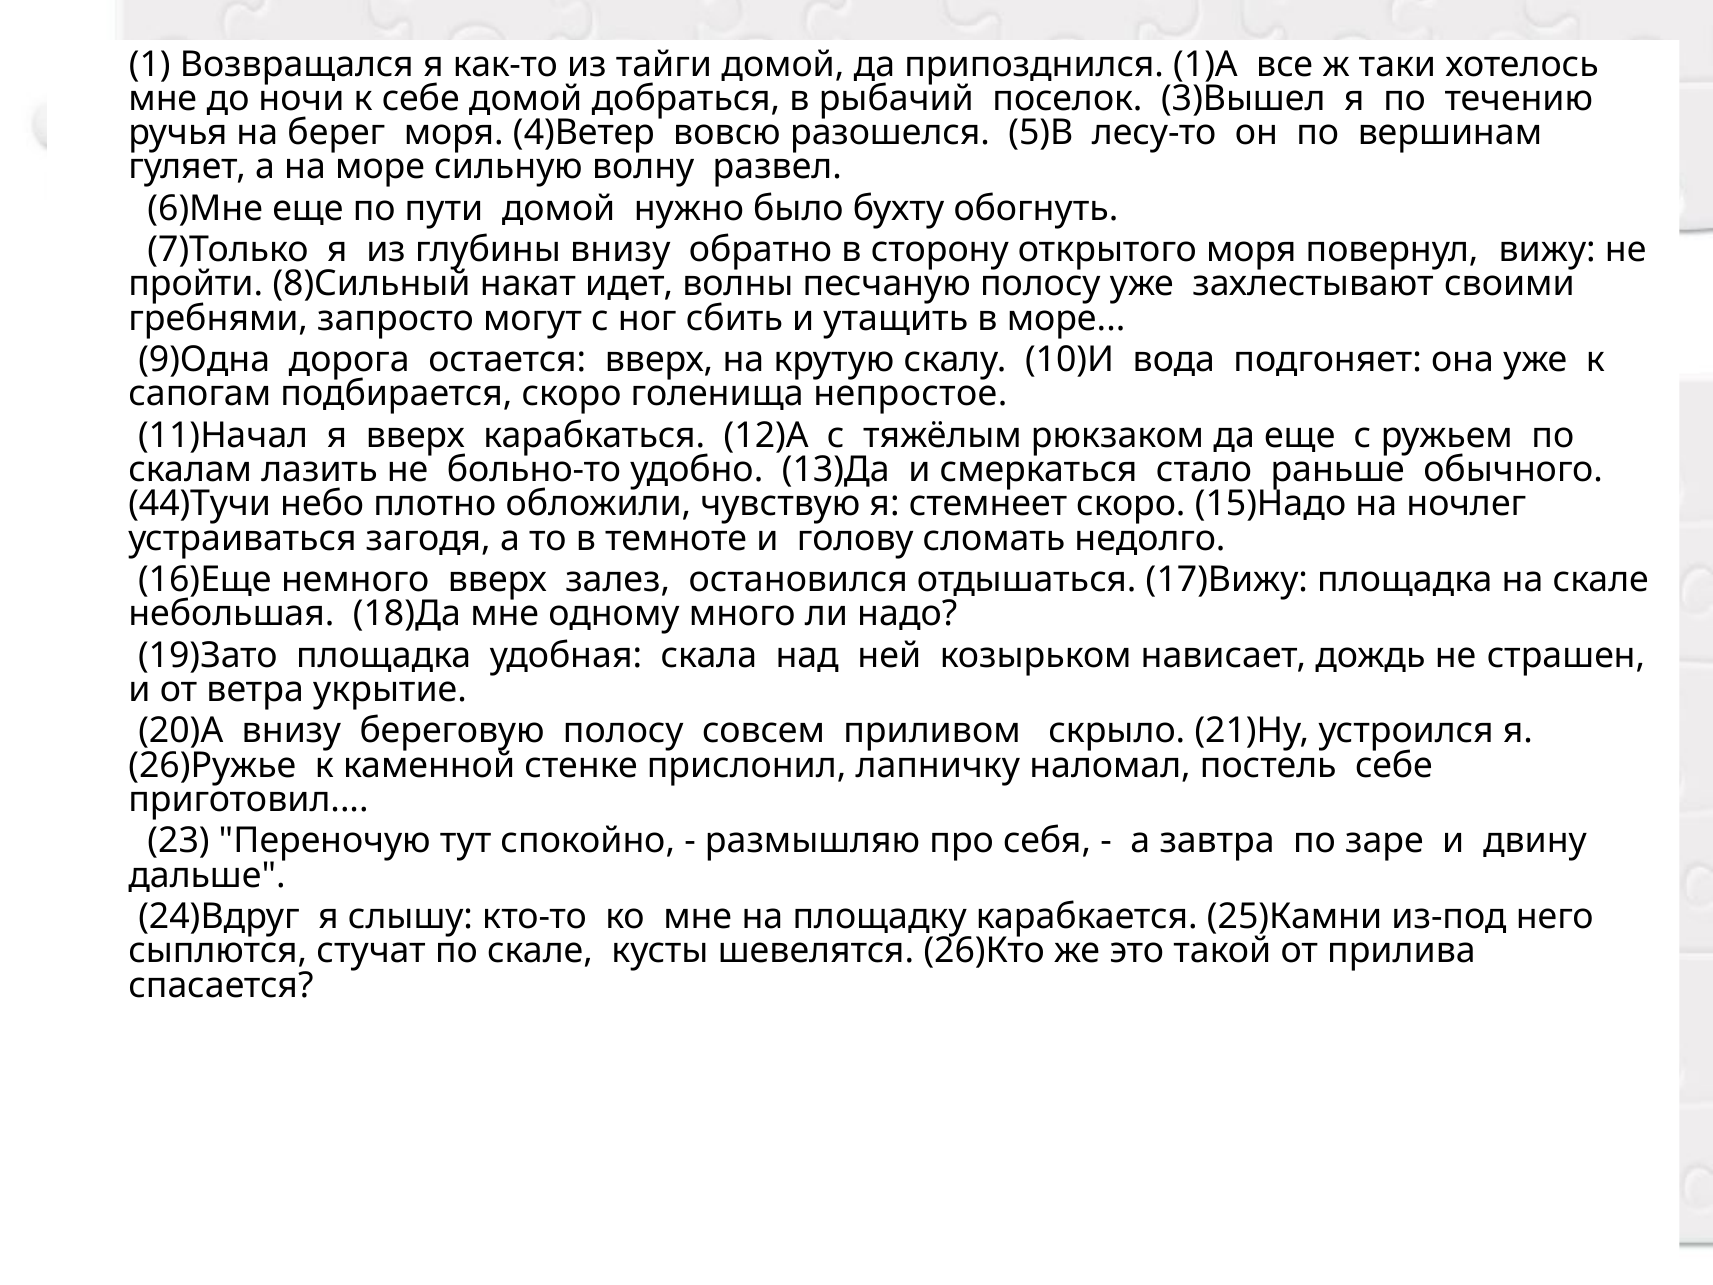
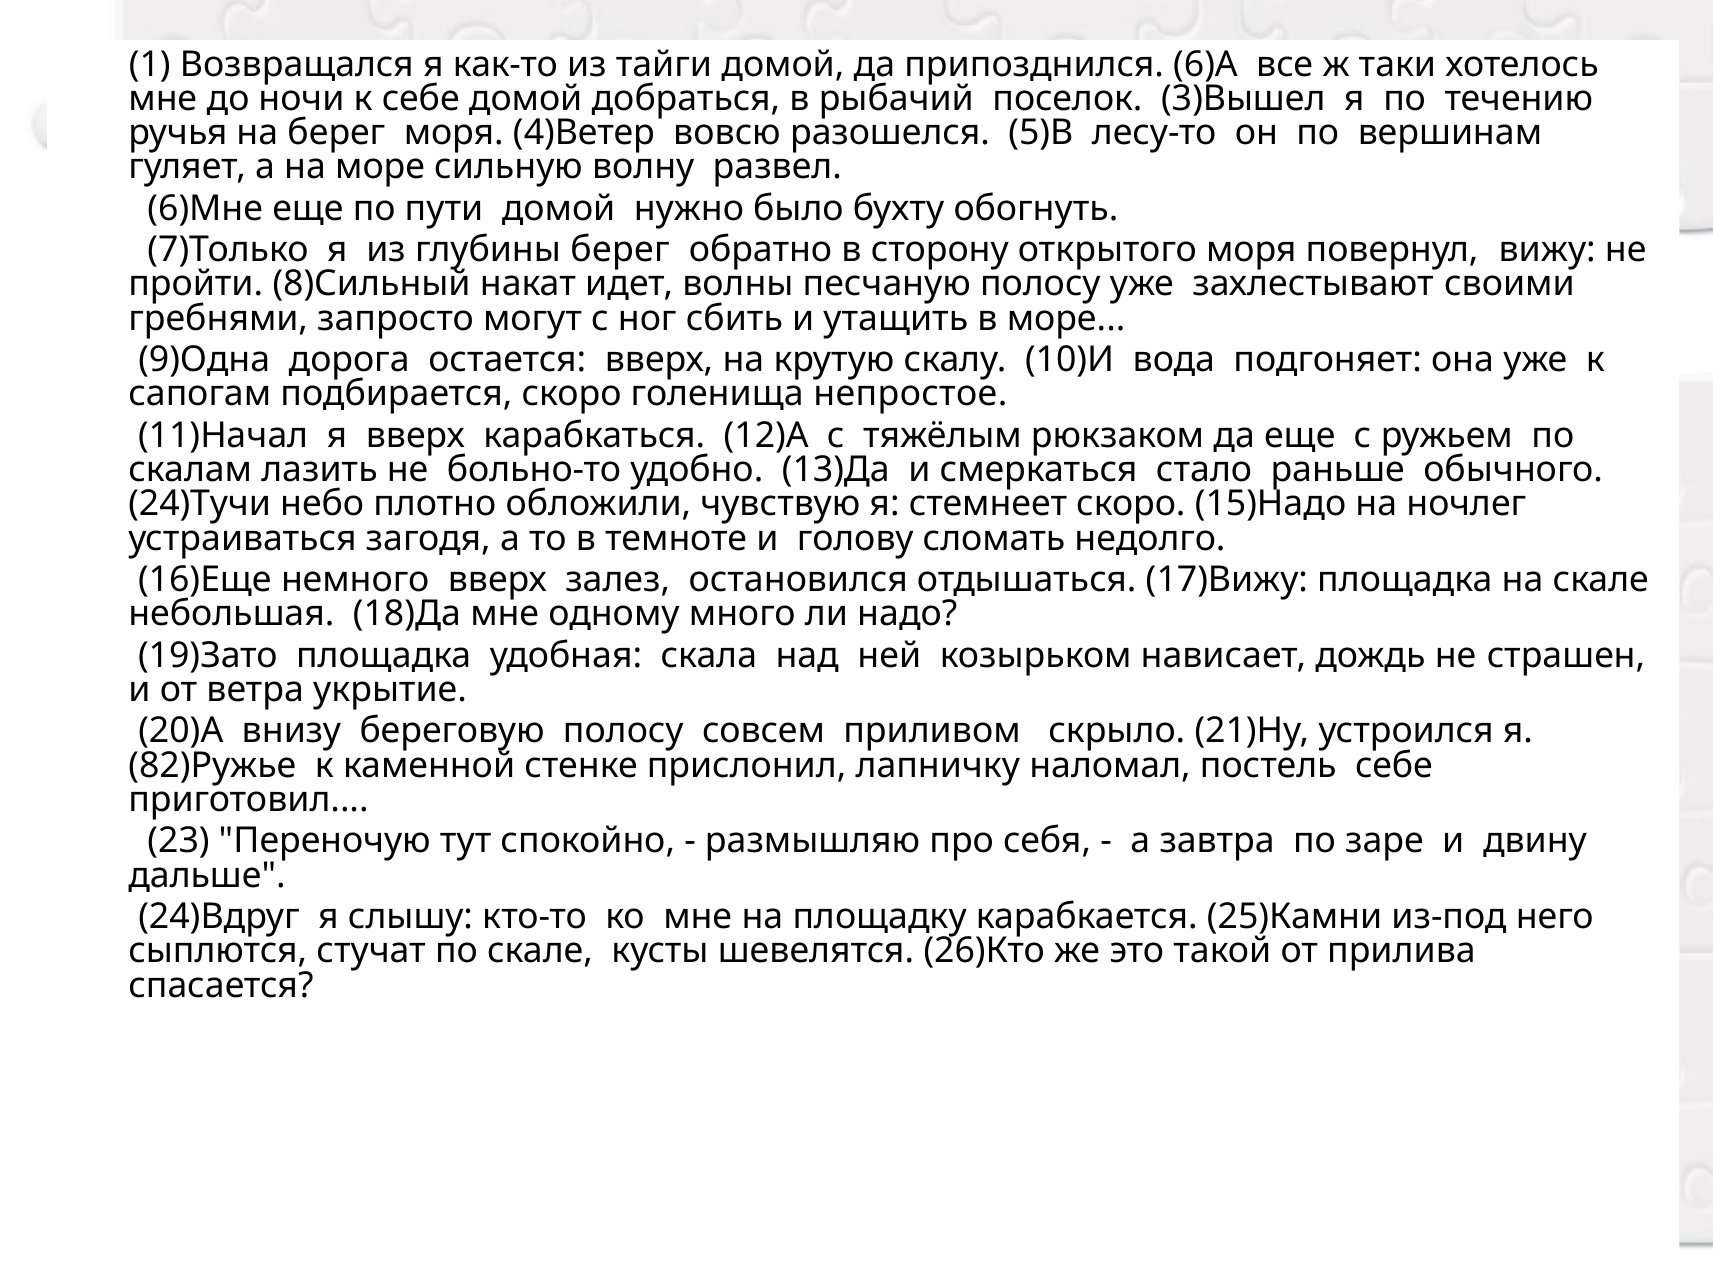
1)А: 1)А -> 6)А
глубины внизу: внизу -> берег
44)Тучи: 44)Тучи -> 24)Тучи
26)Ружье: 26)Ружье -> 82)Ружье
